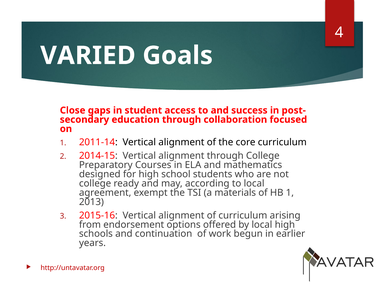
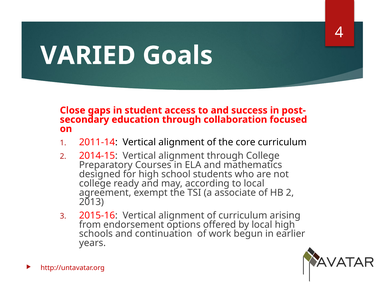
materials: materials -> associate
HB 1: 1 -> 2
